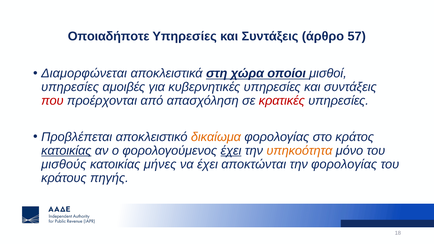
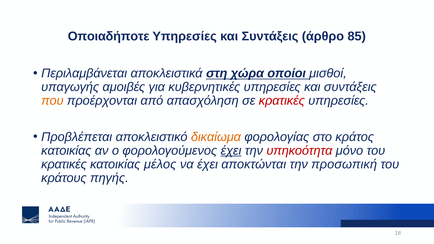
57: 57 -> 85
Διαμορφώνεται: Διαμορφώνεται -> Περιλαμβάνεται
υπηρεσίες at (70, 87): υπηρεσίες -> υπαγωγής
που colour: red -> orange
κατοικίας at (66, 151) underline: present -> none
υπηκοότητα colour: orange -> red
μισθούς at (64, 164): μισθούς -> κρατικές
μήνες: μήνες -> μέλος
την φορολογίας: φορολογίας -> προσωπική
